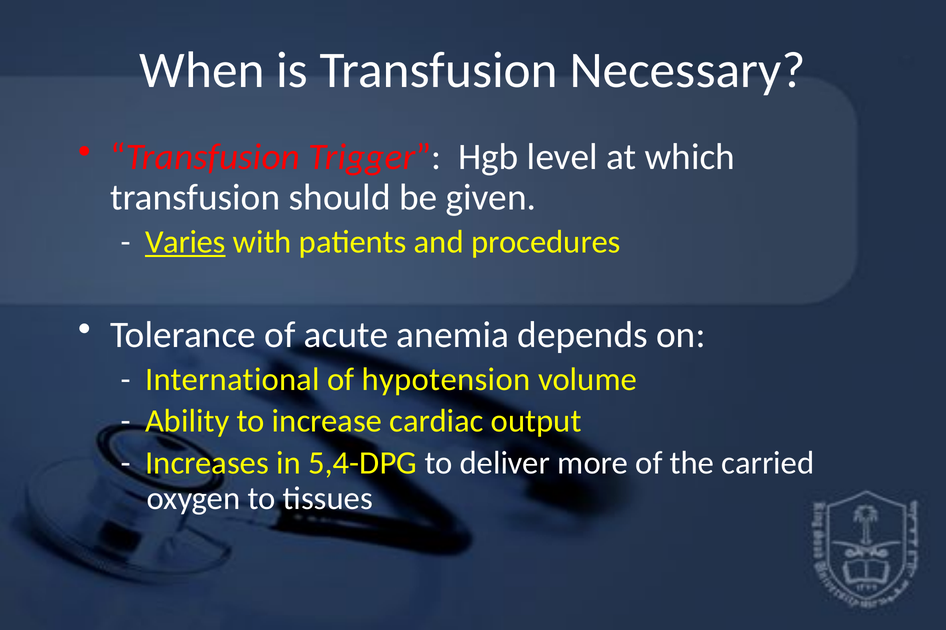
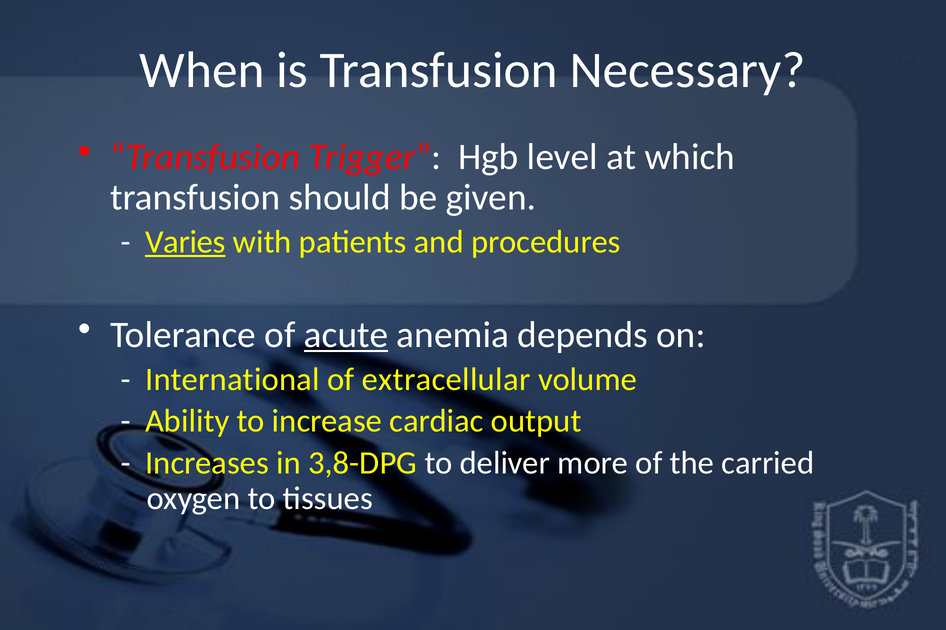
acute underline: none -> present
hypotension: hypotension -> extracellular
5,4-DPG: 5,4-DPG -> 3,8-DPG
